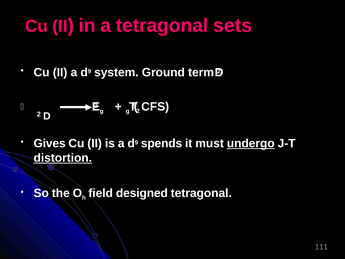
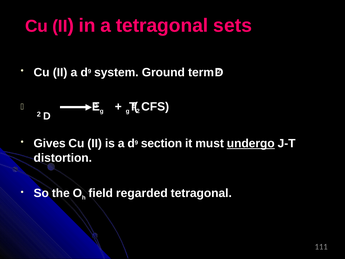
spends: spends -> section
distortion underline: present -> none
designed: designed -> regarded
